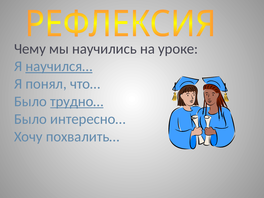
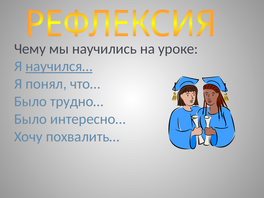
трудно… underline: present -> none
